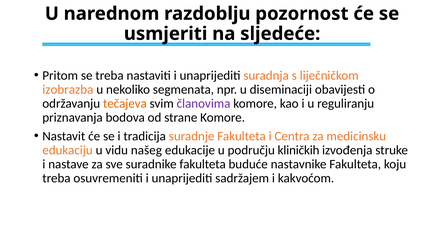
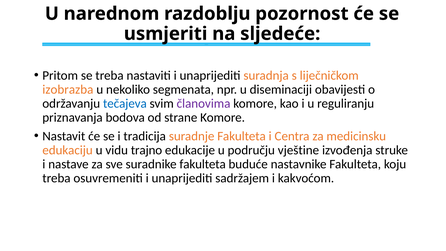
tečajeva colour: orange -> blue
našeg: našeg -> trajno
kliničkih: kliničkih -> vještine
